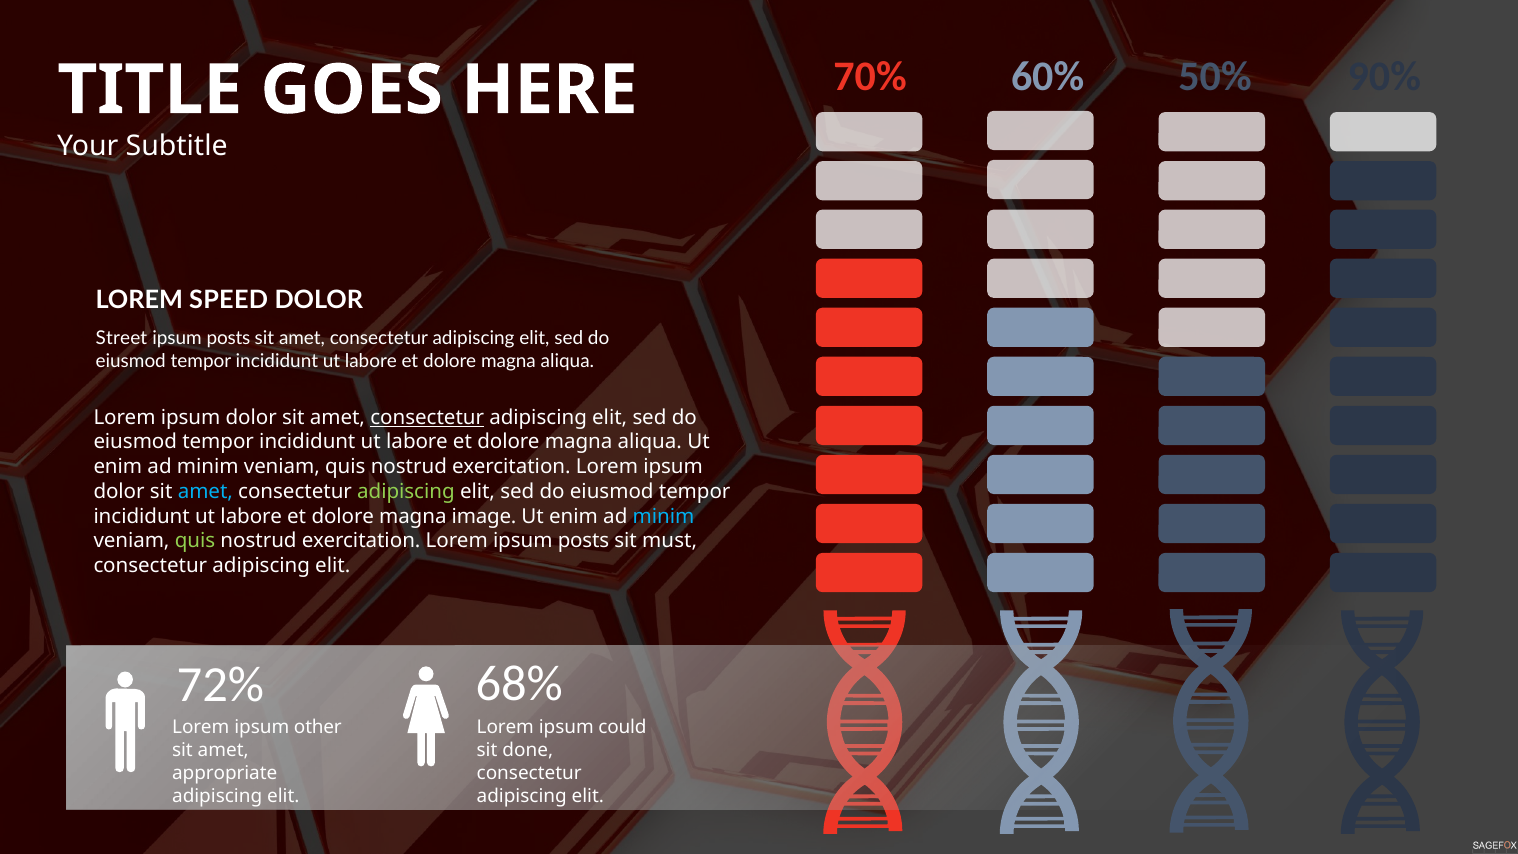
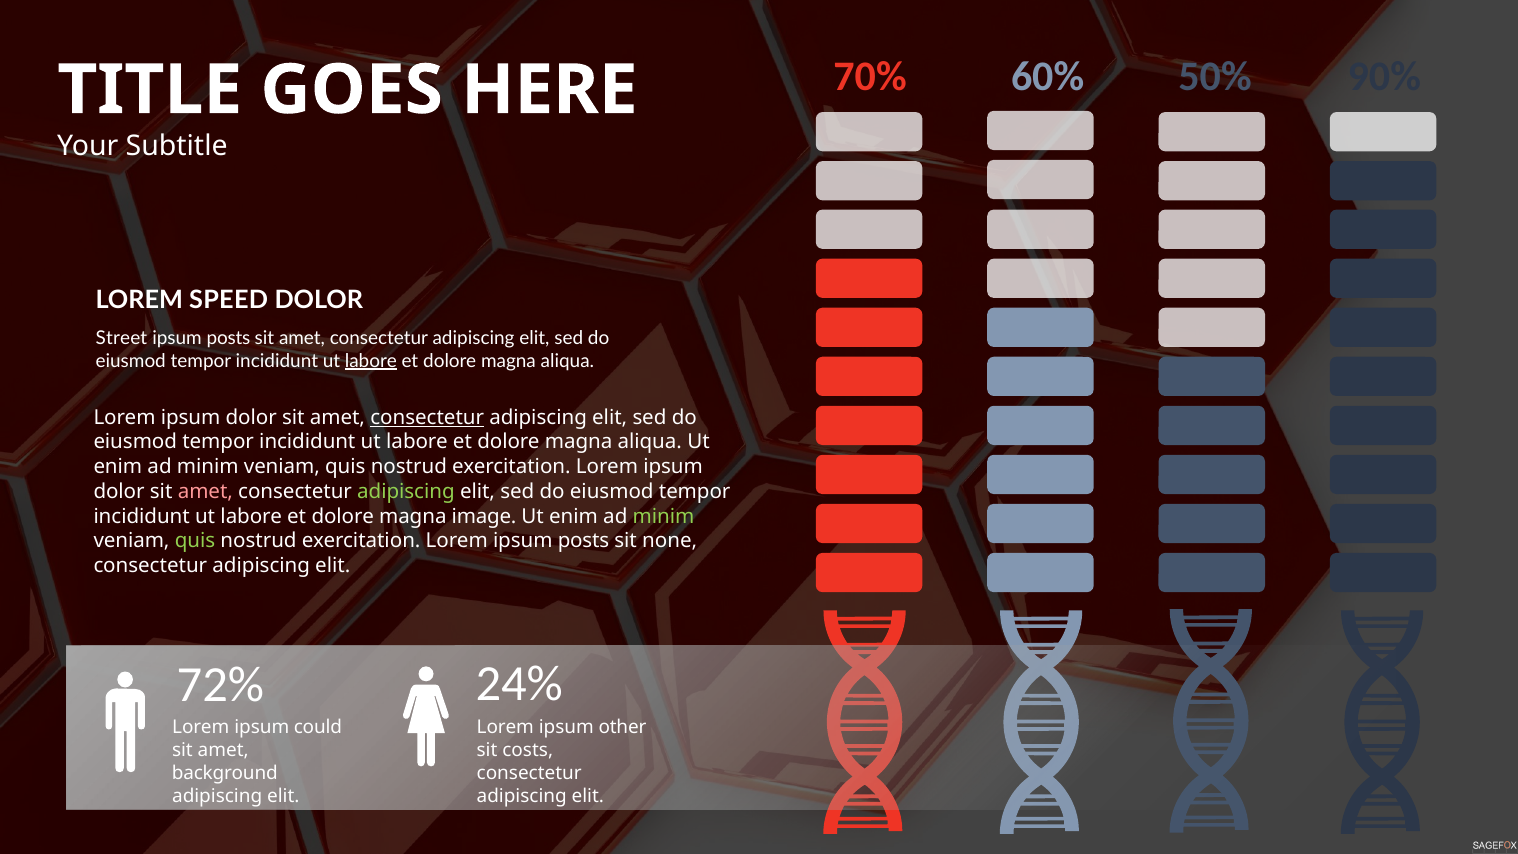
labore at (371, 361) underline: none -> present
amet at (205, 492) colour: light blue -> pink
minim at (663, 516) colour: light blue -> light green
must: must -> none
68%: 68% -> 24%
other: other -> could
could: could -> other
done: done -> costs
appropriate: appropriate -> background
